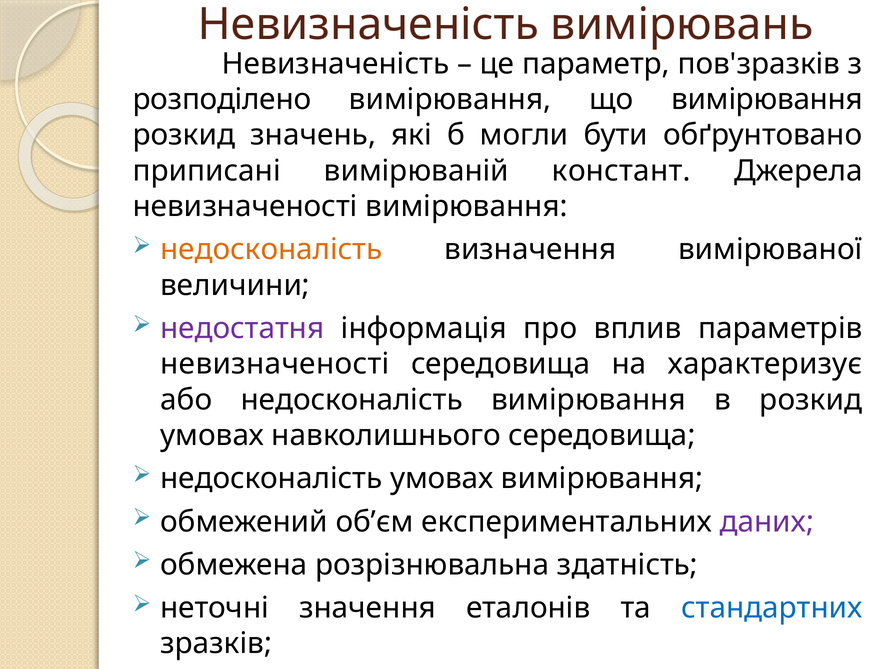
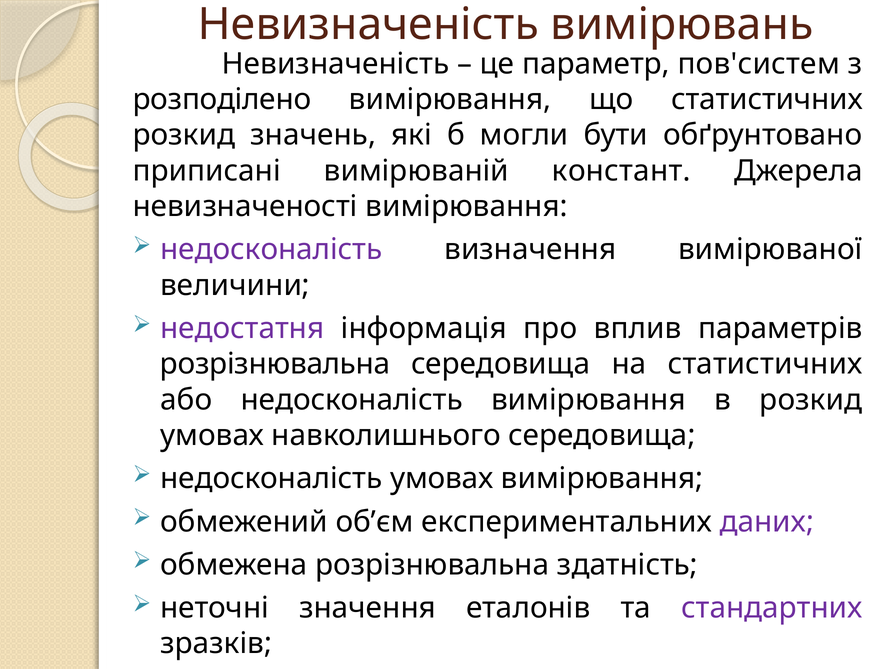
пов'зразків: пов'зразків -> пов'систем
що вимірювання: вимірювання -> статистичних
недосконалість at (271, 250) colour: orange -> purple
невизначеності at (275, 364): невизначеності -> розрізнювальна
на характеризує: характеризує -> статистичних
стандартних colour: blue -> purple
